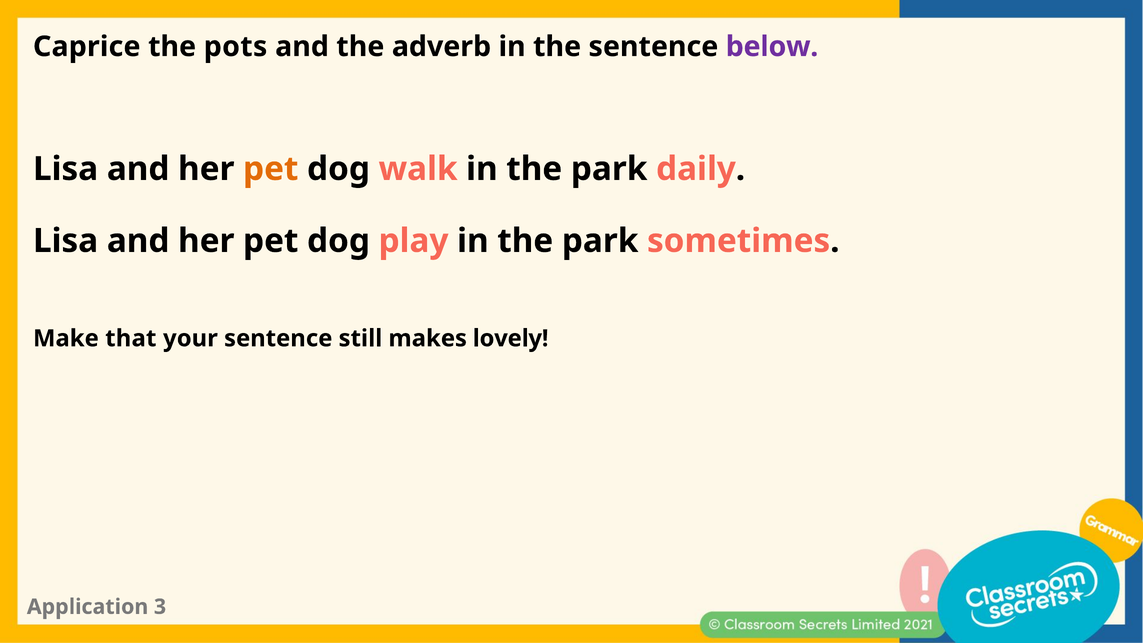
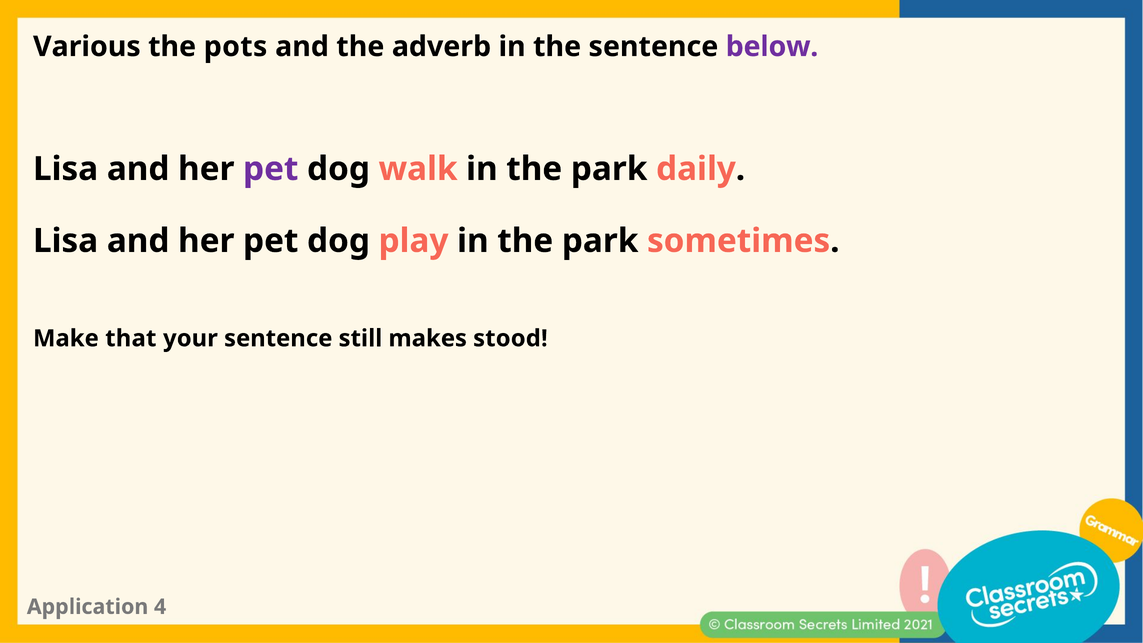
Caprice: Caprice -> Various
pet at (271, 169) colour: orange -> purple
lovely: lovely -> stood
3: 3 -> 4
